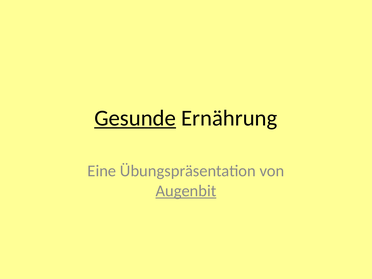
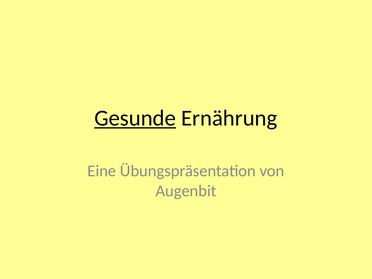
Augenbit underline: present -> none
